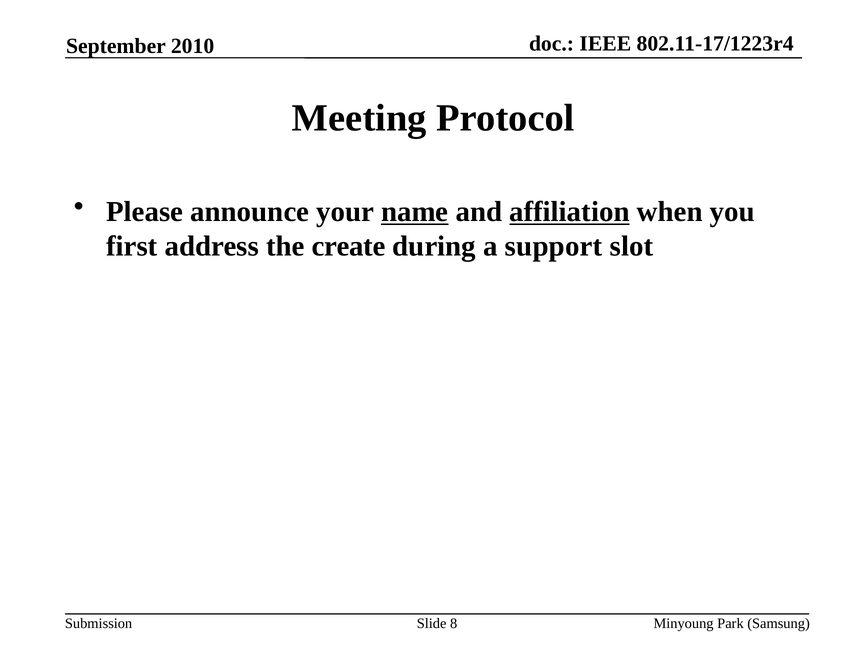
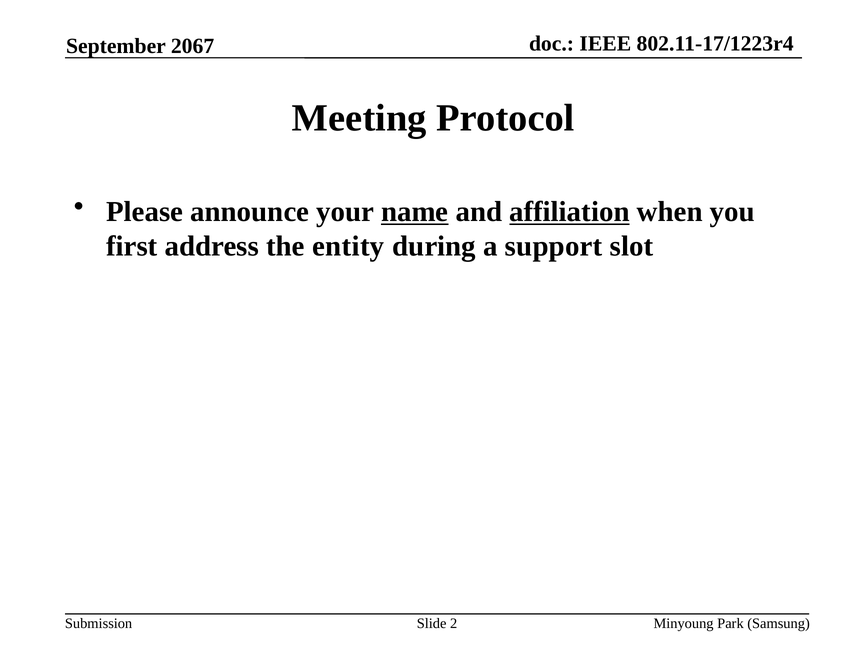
2010: 2010 -> 2067
create: create -> entity
8: 8 -> 2
